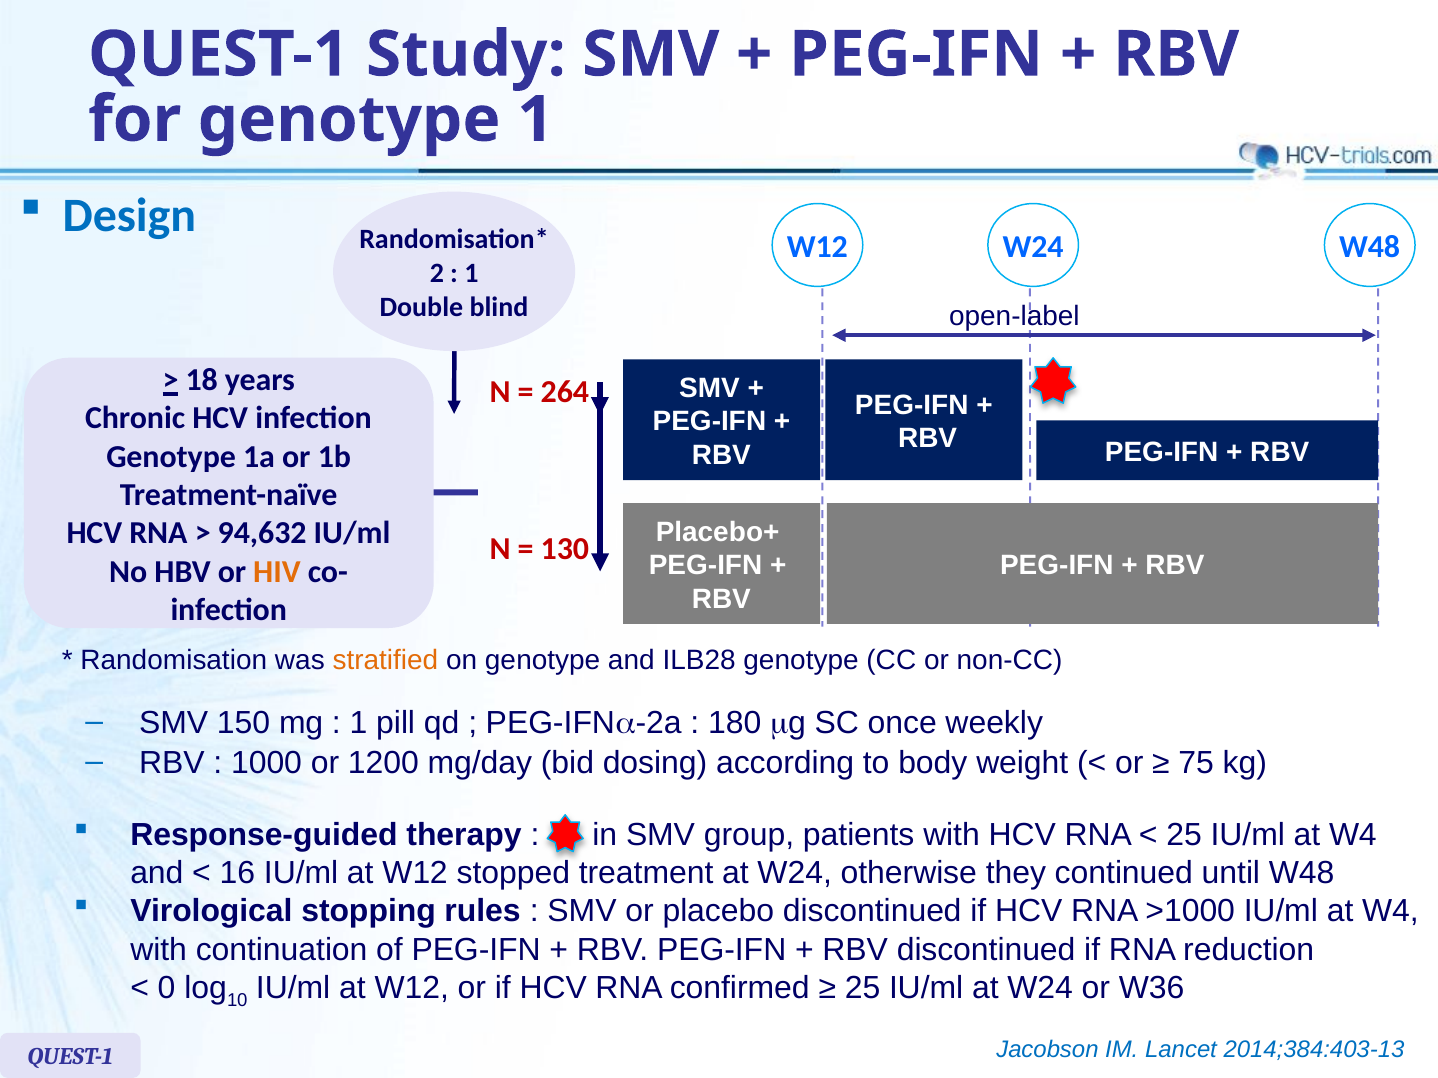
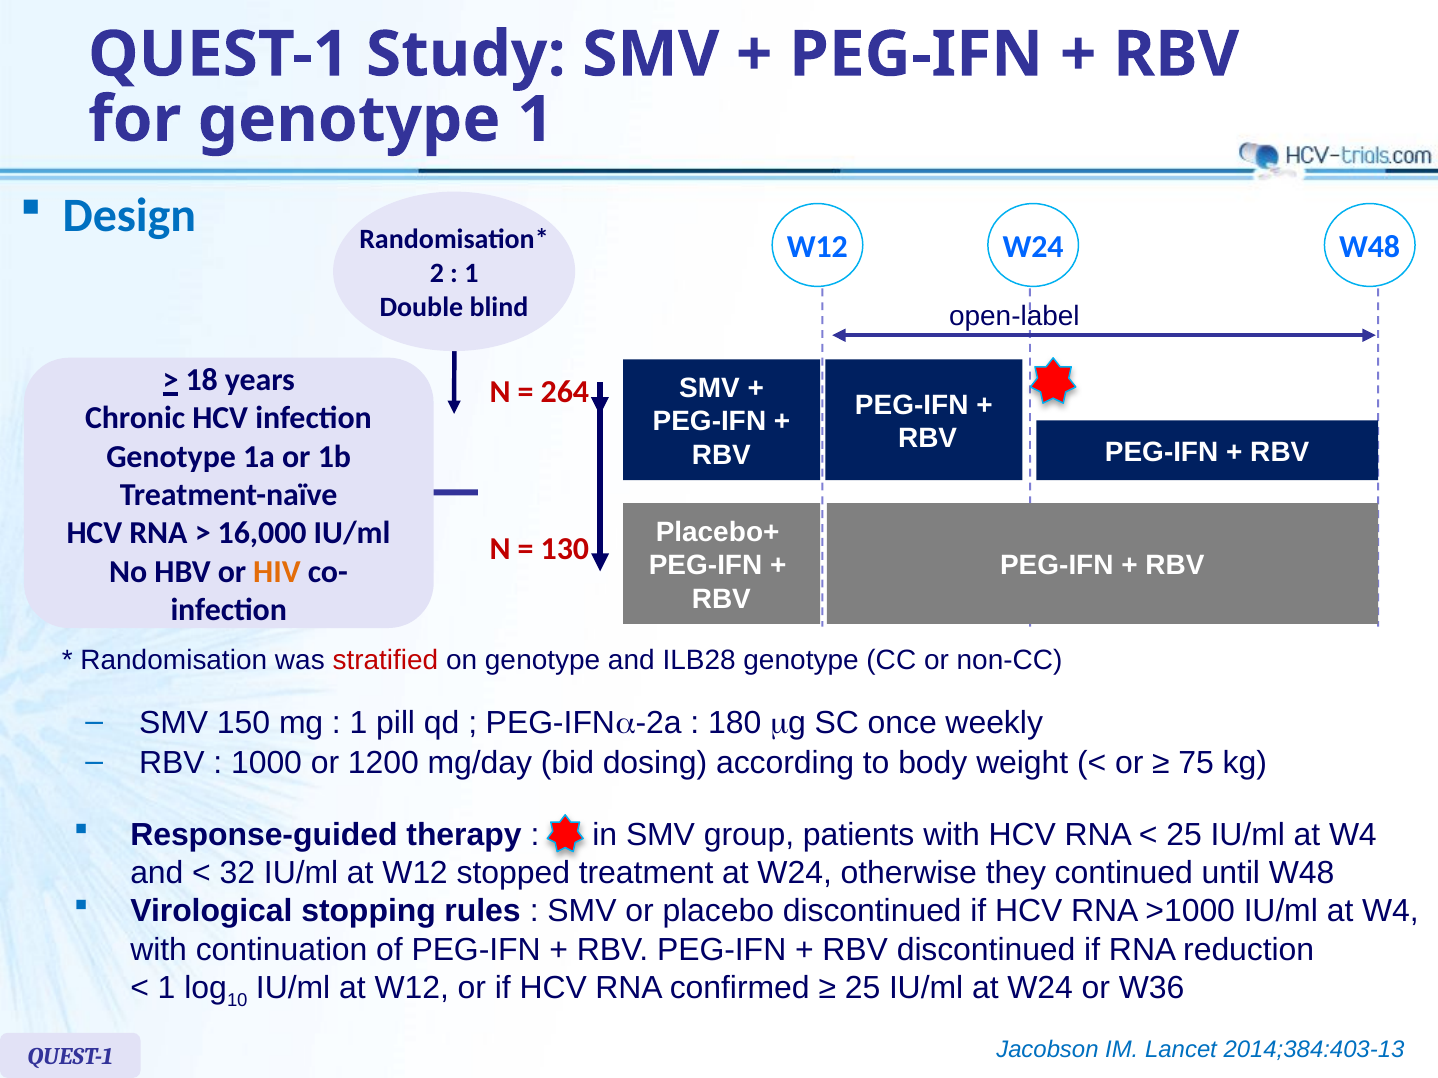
94,632: 94,632 -> 16,000
stratified colour: orange -> red
16: 16 -> 32
0 at (167, 988): 0 -> 1
